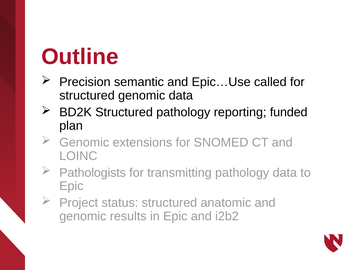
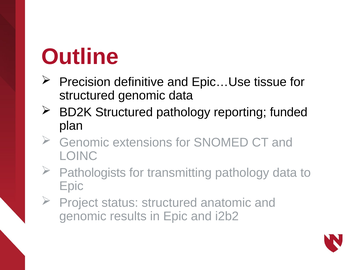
semantic: semantic -> definitive
called: called -> tissue
